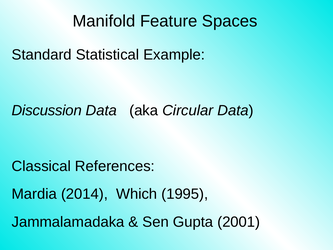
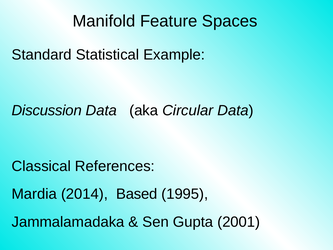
Which: Which -> Based
